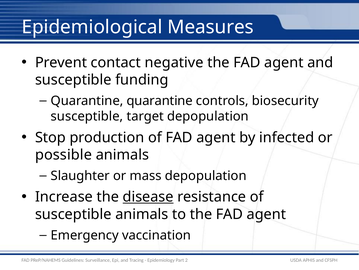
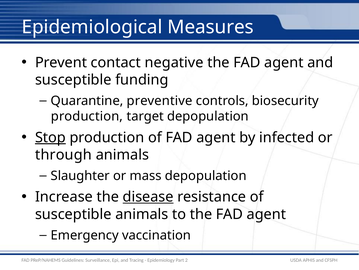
Quarantine quarantine: quarantine -> preventive
susceptible at (87, 116): susceptible -> production
Stop underline: none -> present
possible: possible -> through
